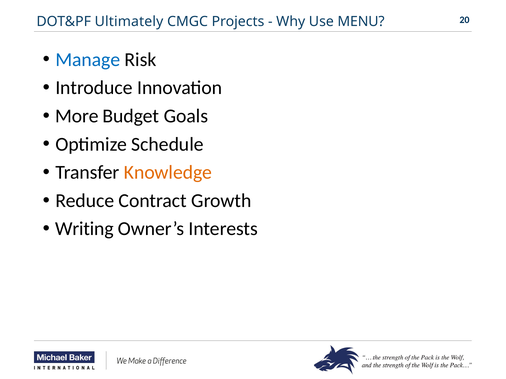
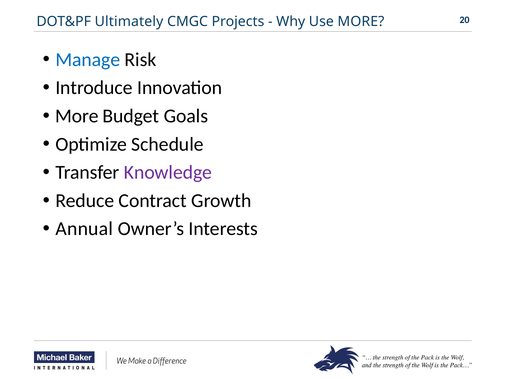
Use MENU: MENU -> MORE
Knowledge colour: orange -> purple
Writing: Writing -> Annual
